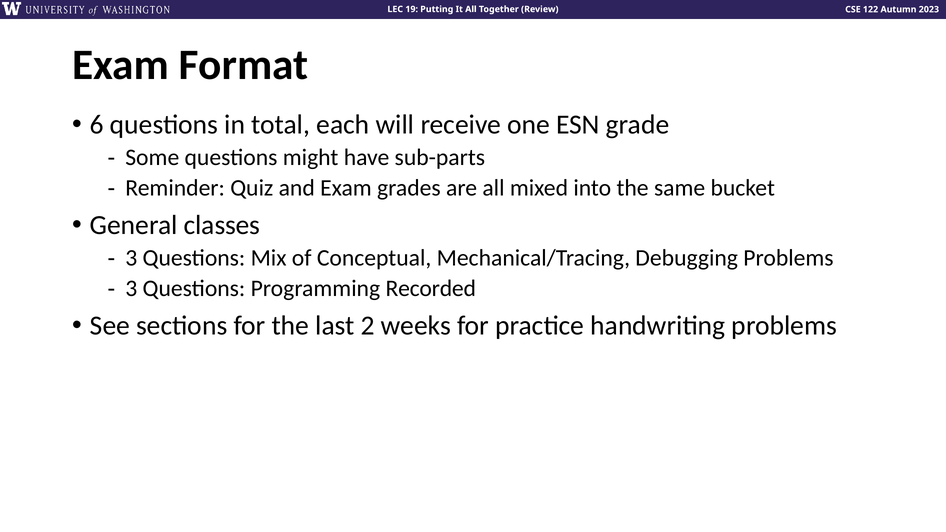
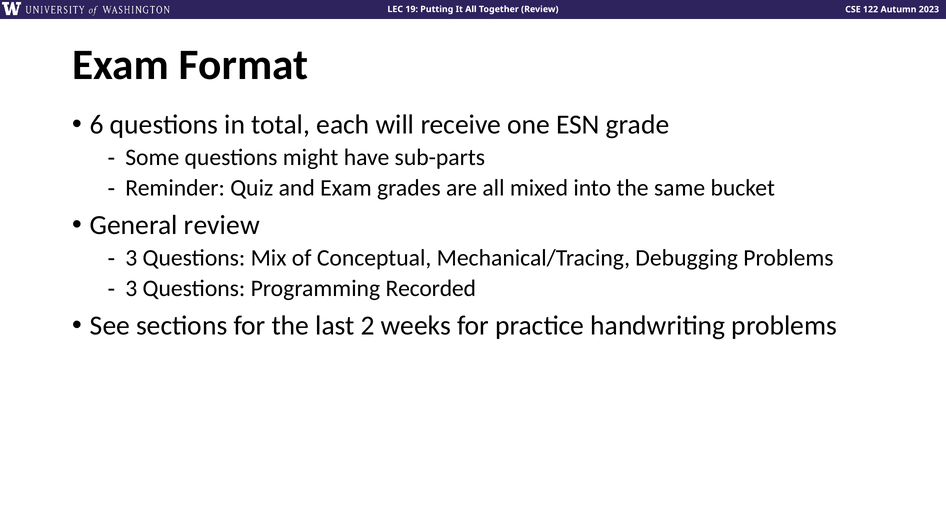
General classes: classes -> review
